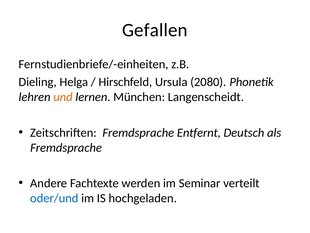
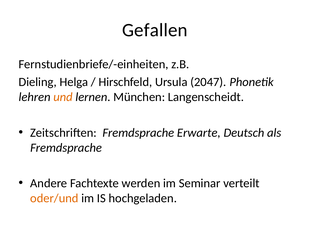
2080: 2080 -> 2047
Entfernt: Entfernt -> Erwarte
oder/und colour: blue -> orange
